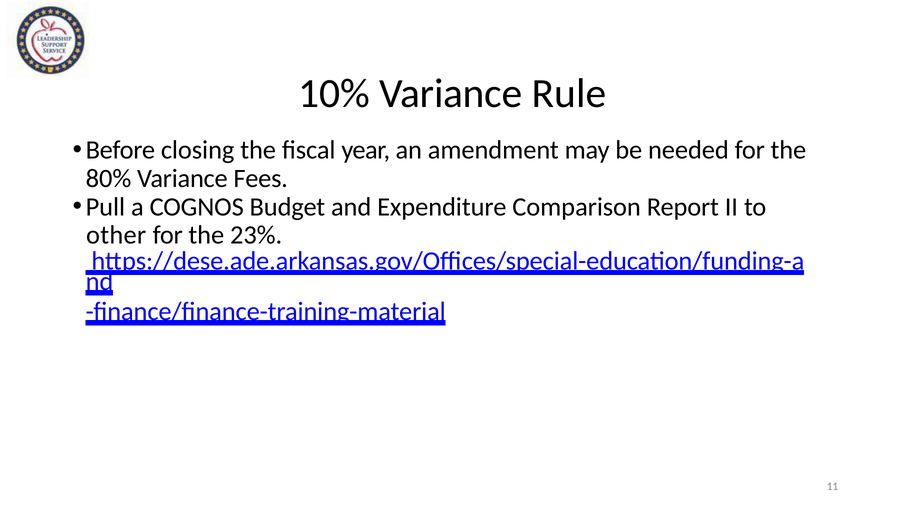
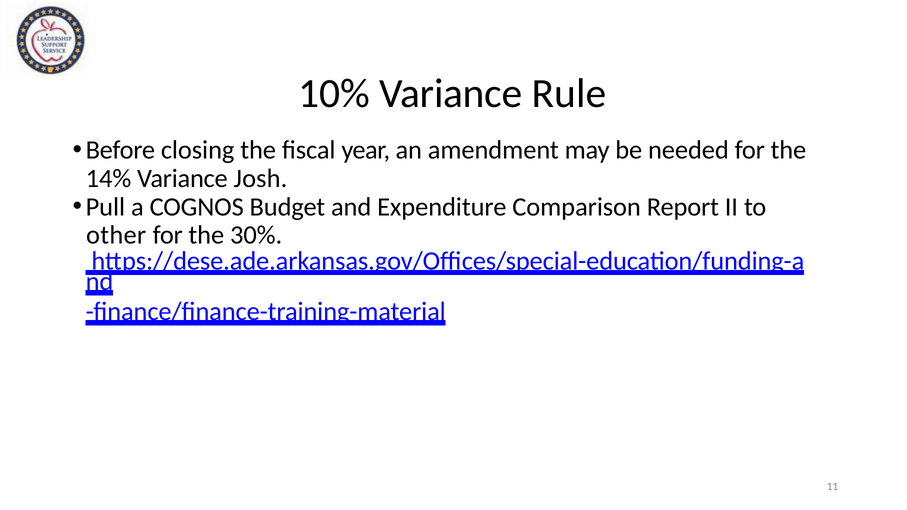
80%: 80% -> 14%
Fees: Fees -> Josh
23%: 23% -> 30%
